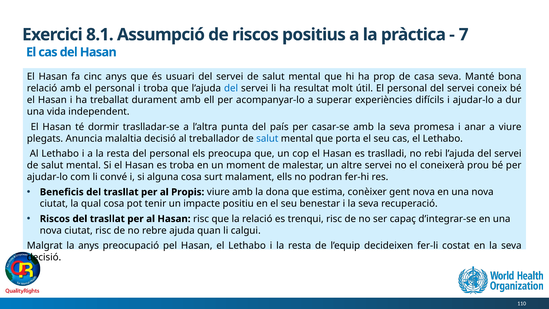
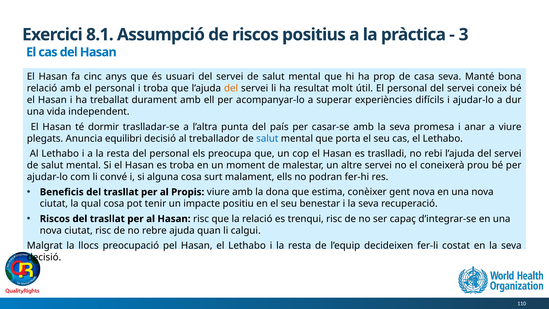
7: 7 -> 3
del at (231, 88) colour: blue -> orange
malaltia: malaltia -> equilibri
la anys: anys -> llocs
